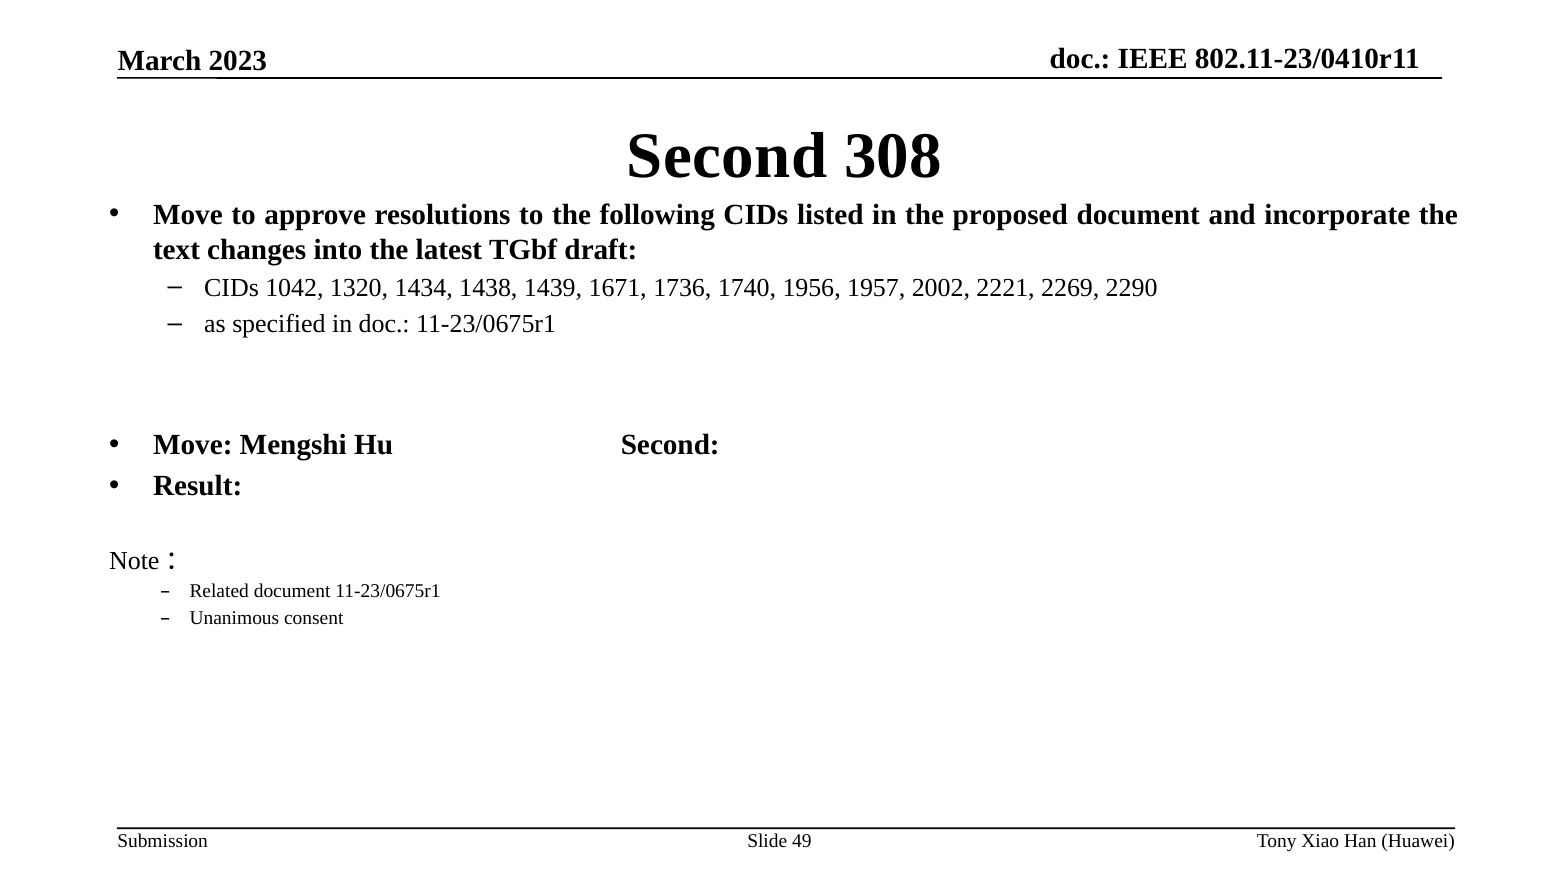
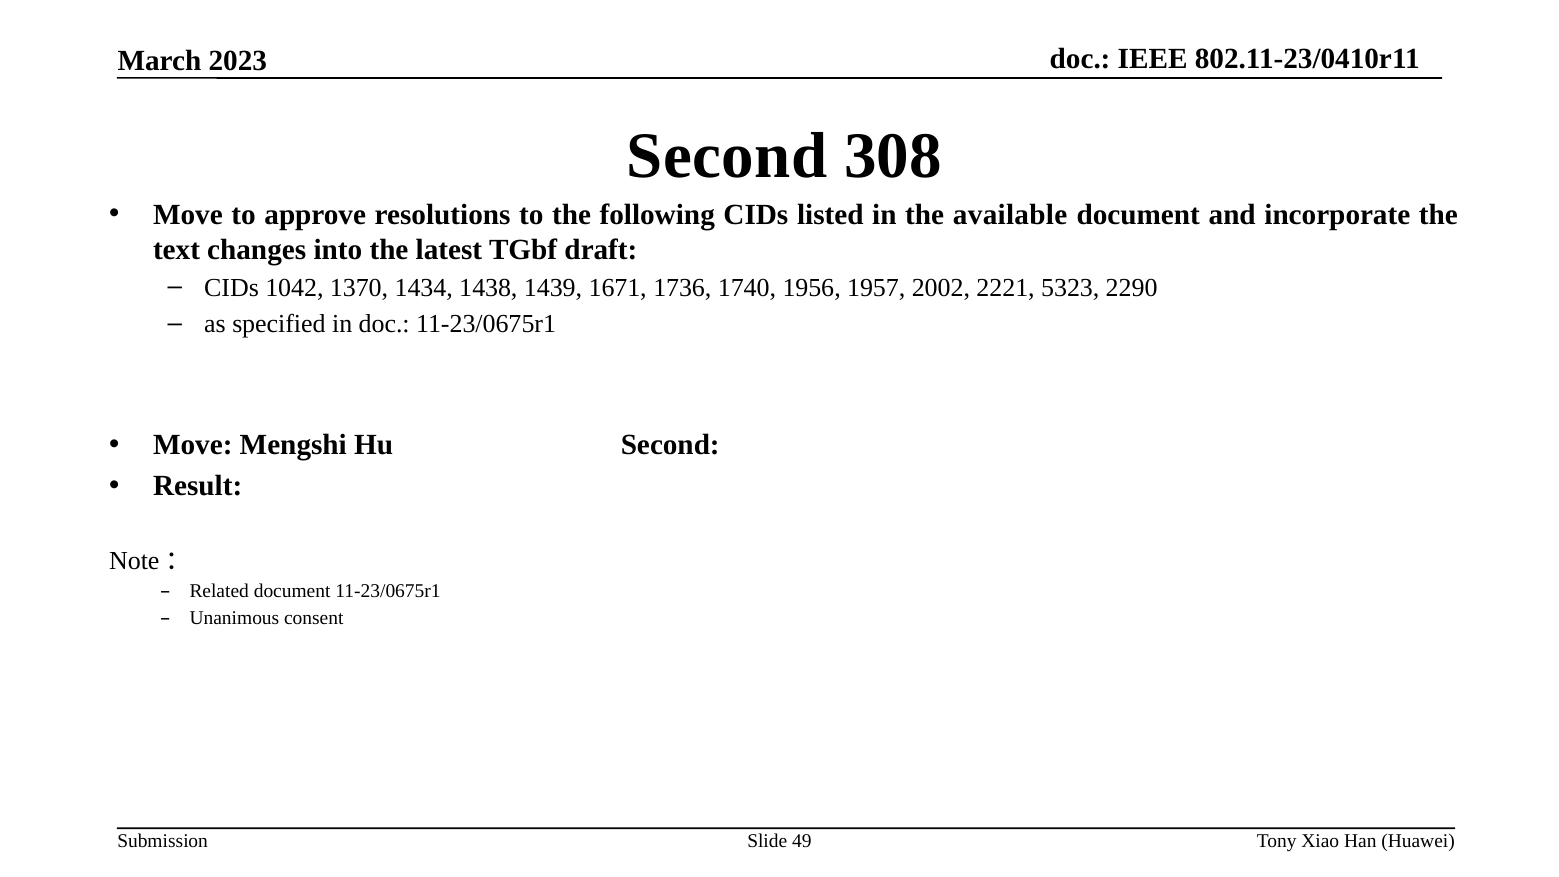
proposed: proposed -> available
1320: 1320 -> 1370
2269: 2269 -> 5323
